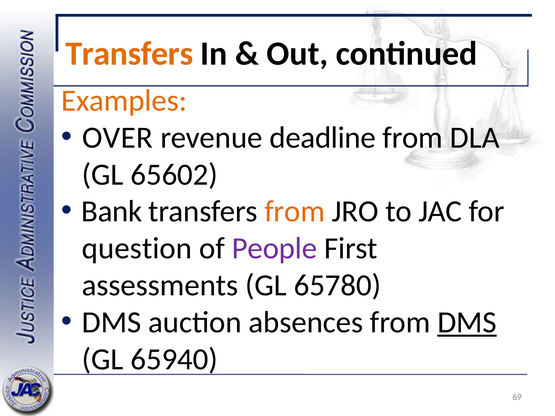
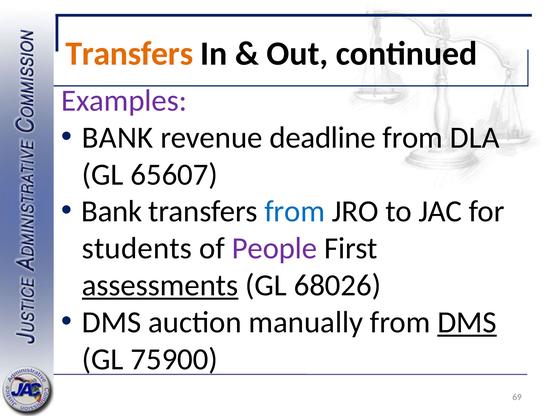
Examples colour: orange -> purple
OVER at (118, 138): OVER -> BANK
65602: 65602 -> 65607
from at (295, 212) colour: orange -> blue
question: question -> students
assessments underline: none -> present
65780: 65780 -> 68026
absences: absences -> manually
65940: 65940 -> 75900
